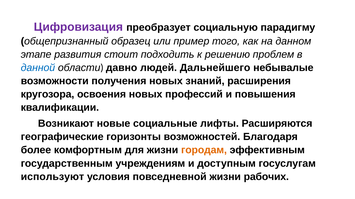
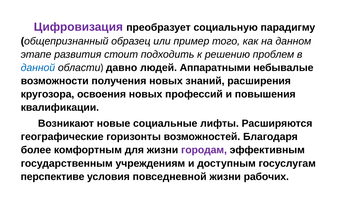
Дальнейшего: Дальнейшего -> Аппаратными
городам colour: orange -> purple
используют: используют -> перспективе
